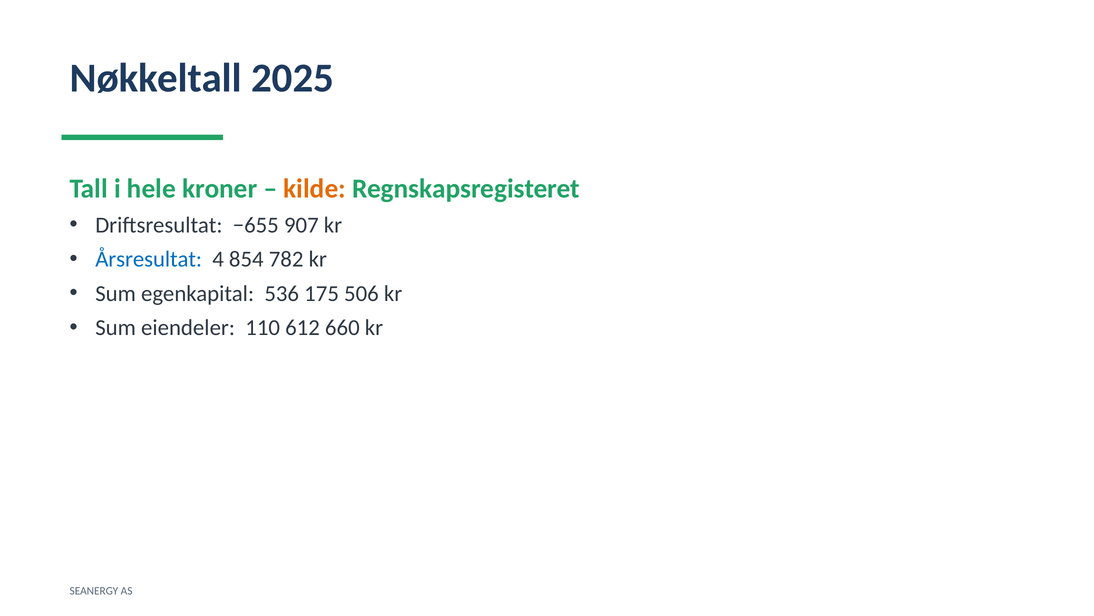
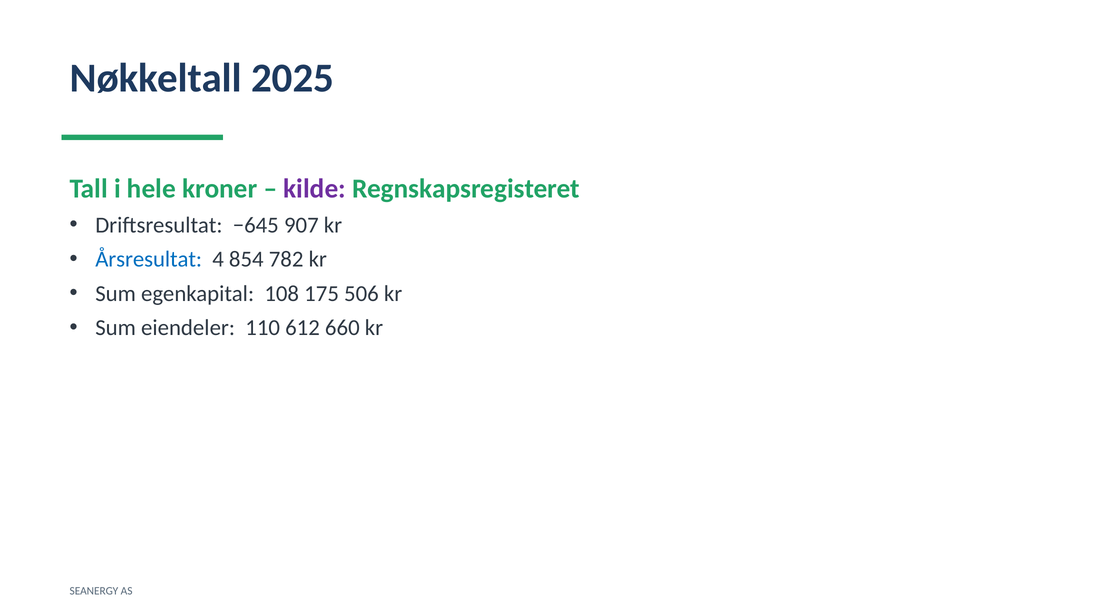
kilde colour: orange -> purple
−655: −655 -> −645
536: 536 -> 108
